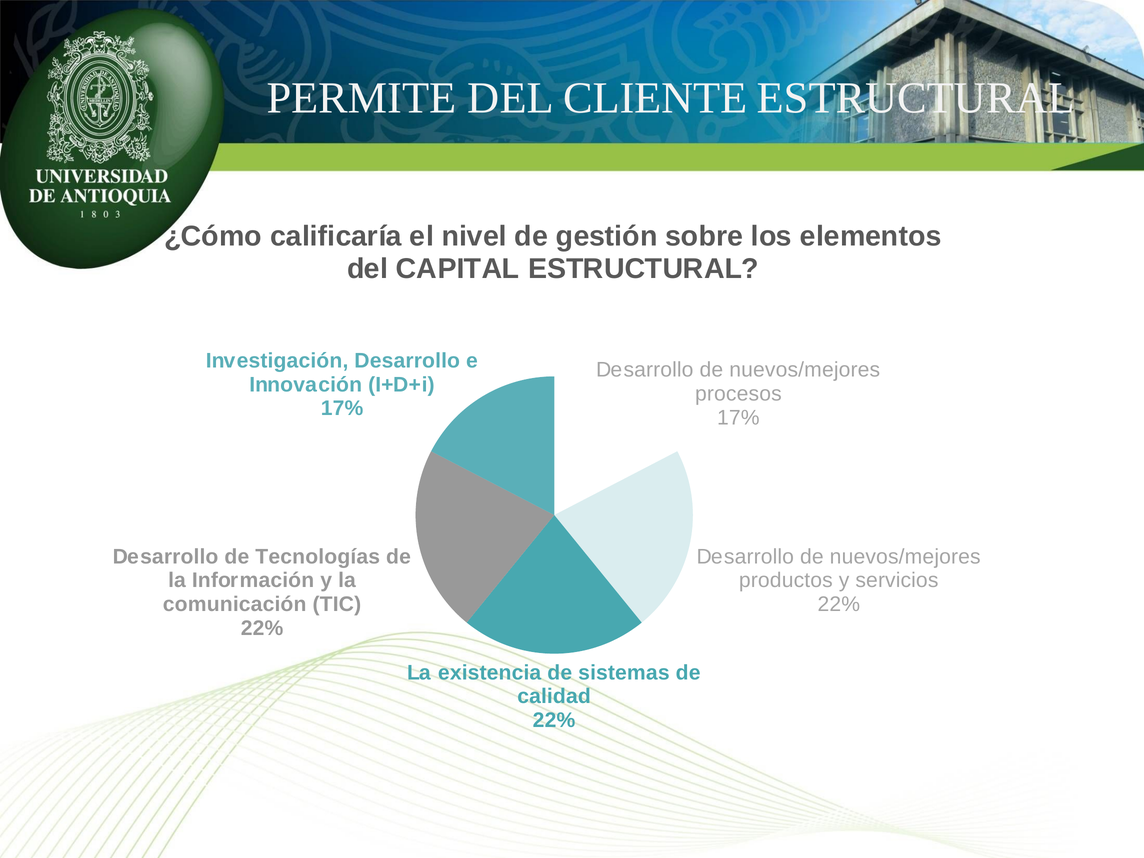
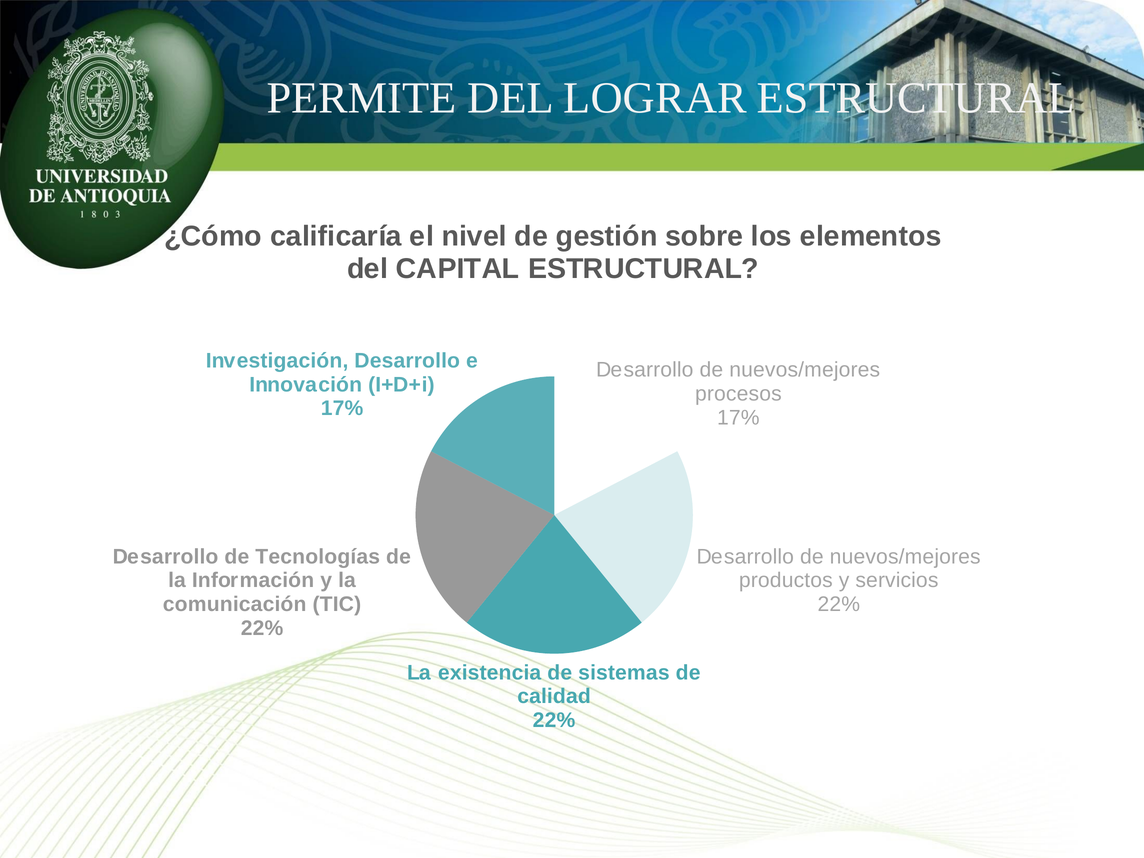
CLIENTE: CLIENTE -> LOGRAR
